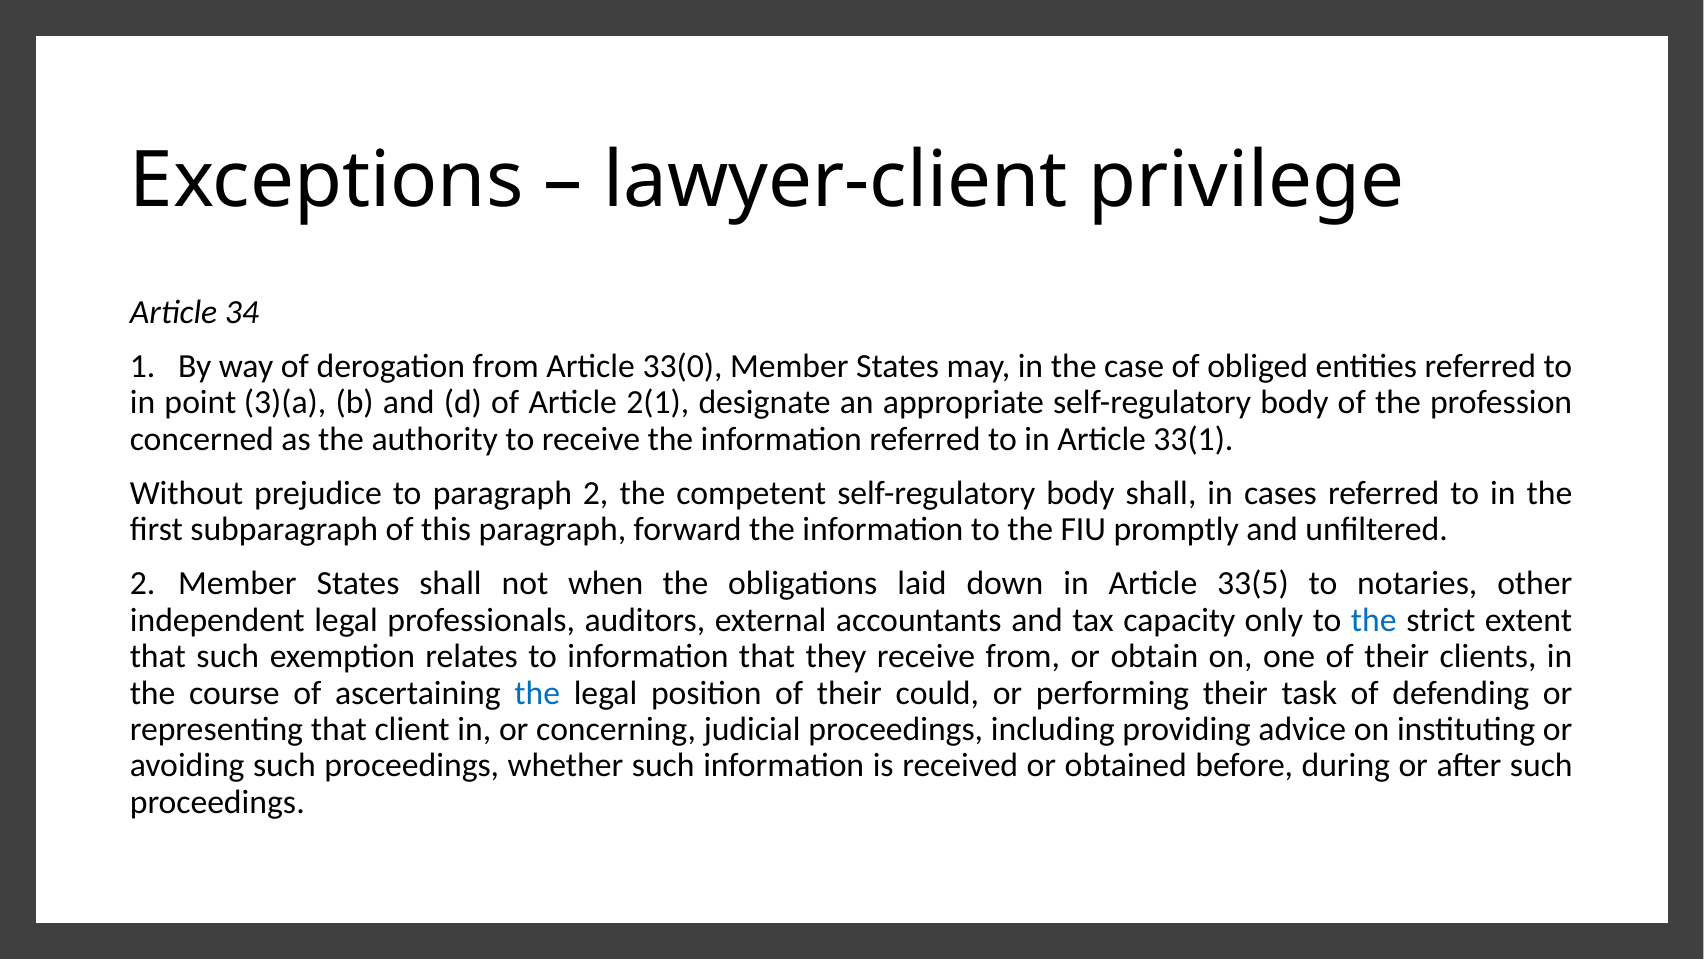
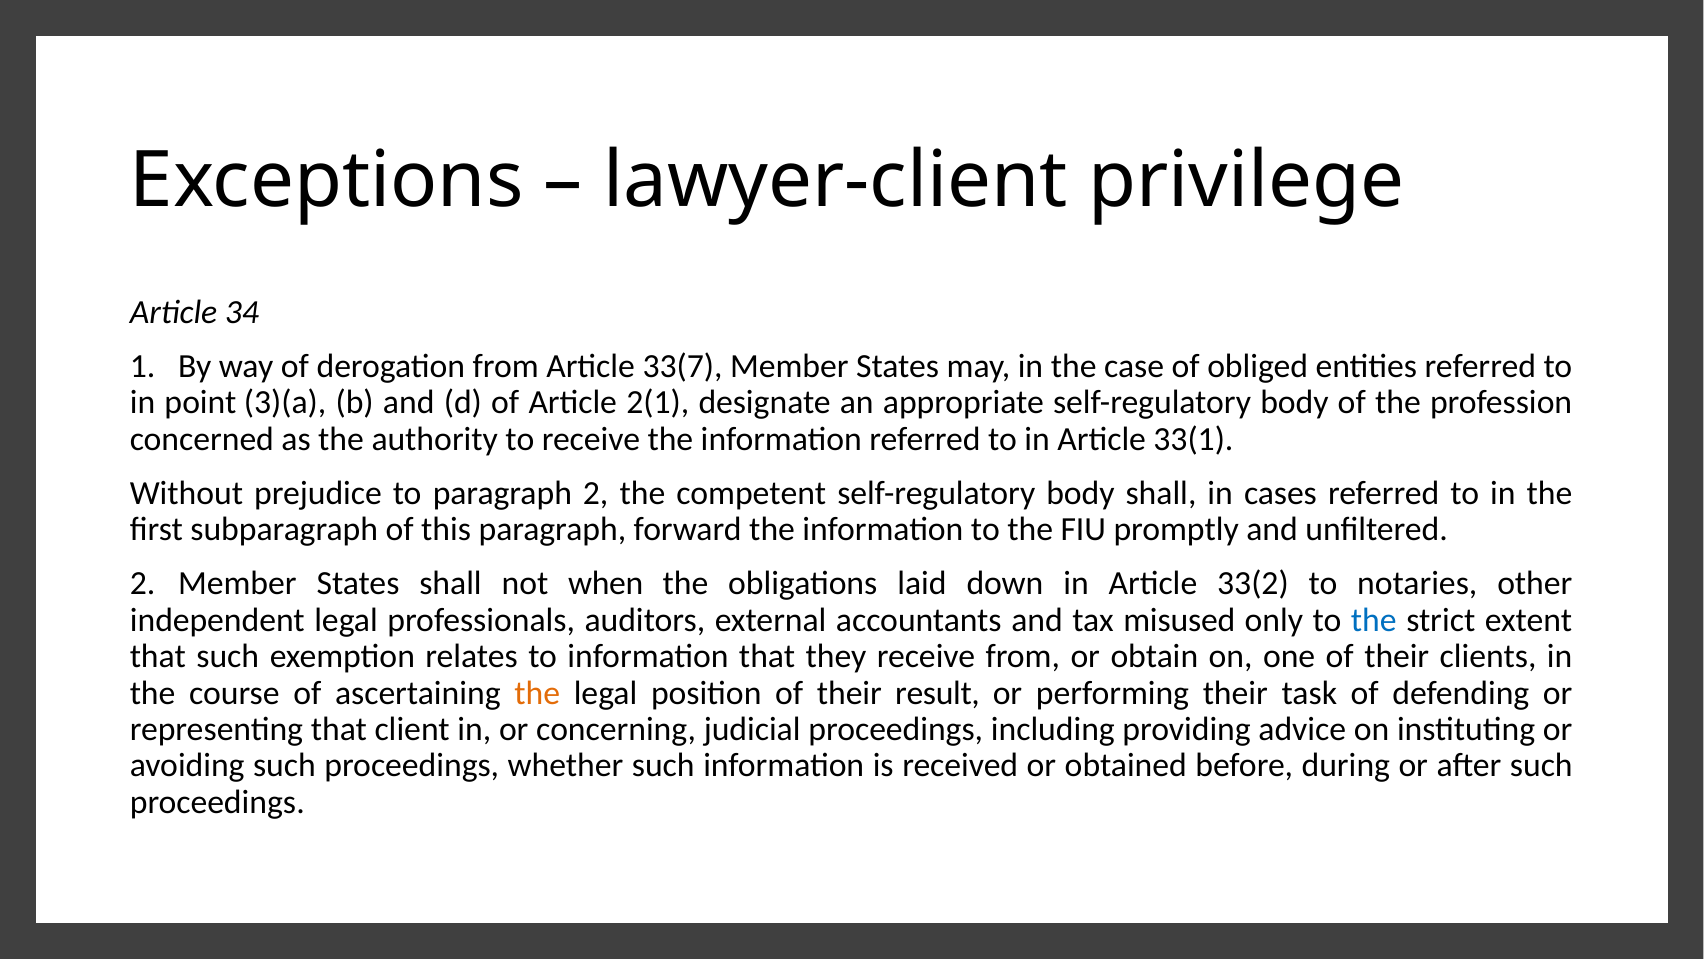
33(0: 33(0 -> 33(7
33(5: 33(5 -> 33(2
capacity: capacity -> misused
the at (537, 693) colour: blue -> orange
could: could -> result
